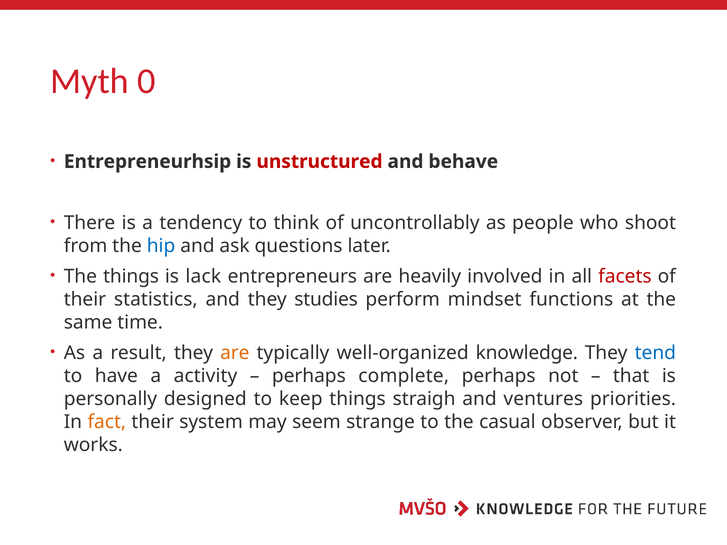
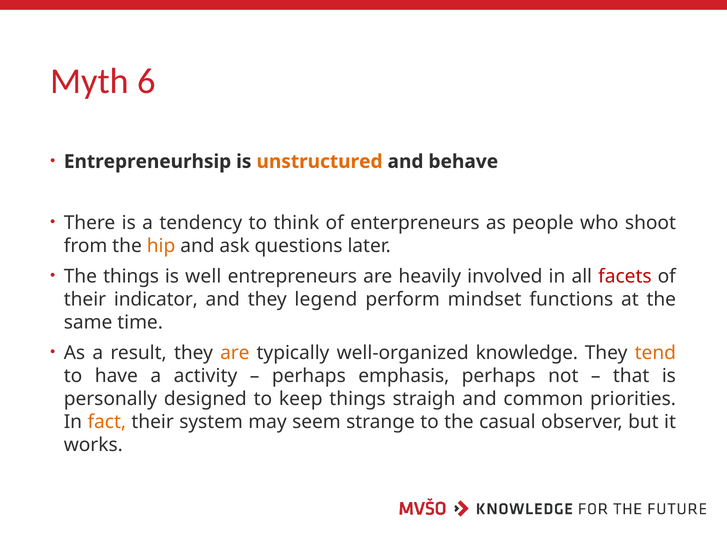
0: 0 -> 6
unstructured colour: red -> orange
uncontrollably: uncontrollably -> enterpreneurs
hip colour: blue -> orange
lack: lack -> well
statistics: statistics -> indicator
studies: studies -> legend
tend colour: blue -> orange
complete: complete -> emphasis
ventures: ventures -> common
